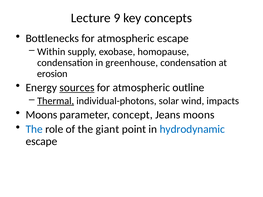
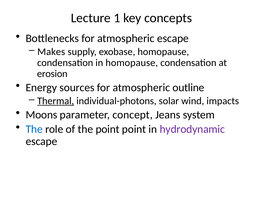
9: 9 -> 1
Within: Within -> Makes
in greenhouse: greenhouse -> homopause
sources underline: present -> none
Jeans moons: moons -> system
the giant: giant -> point
hydrodynamic colour: blue -> purple
